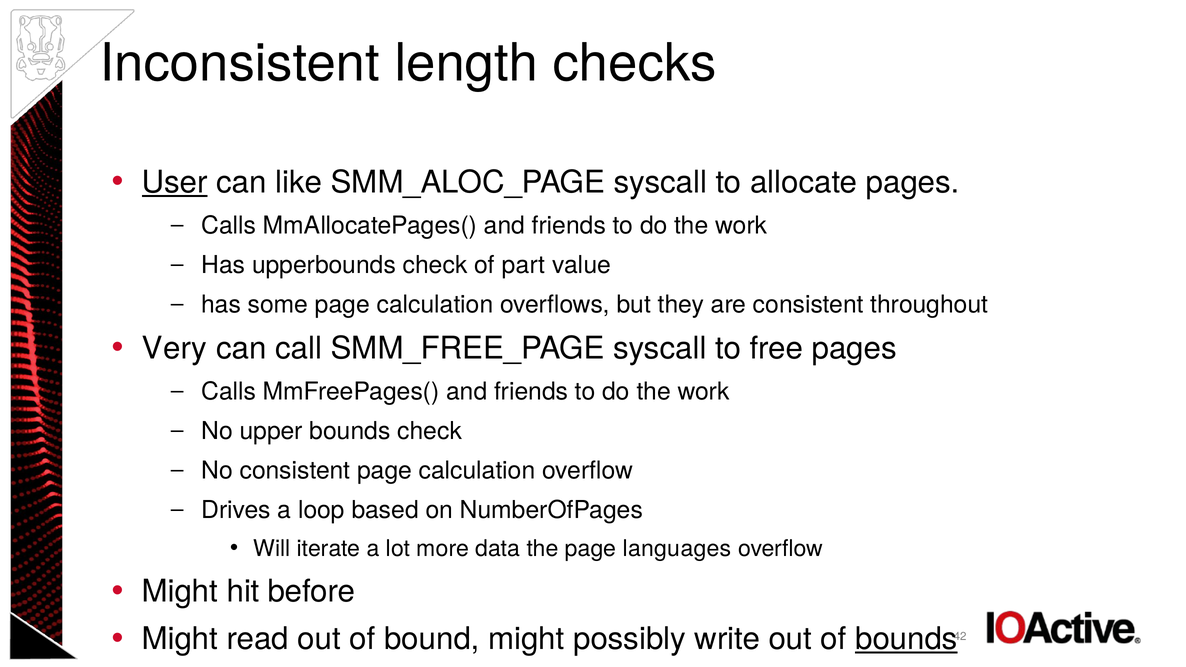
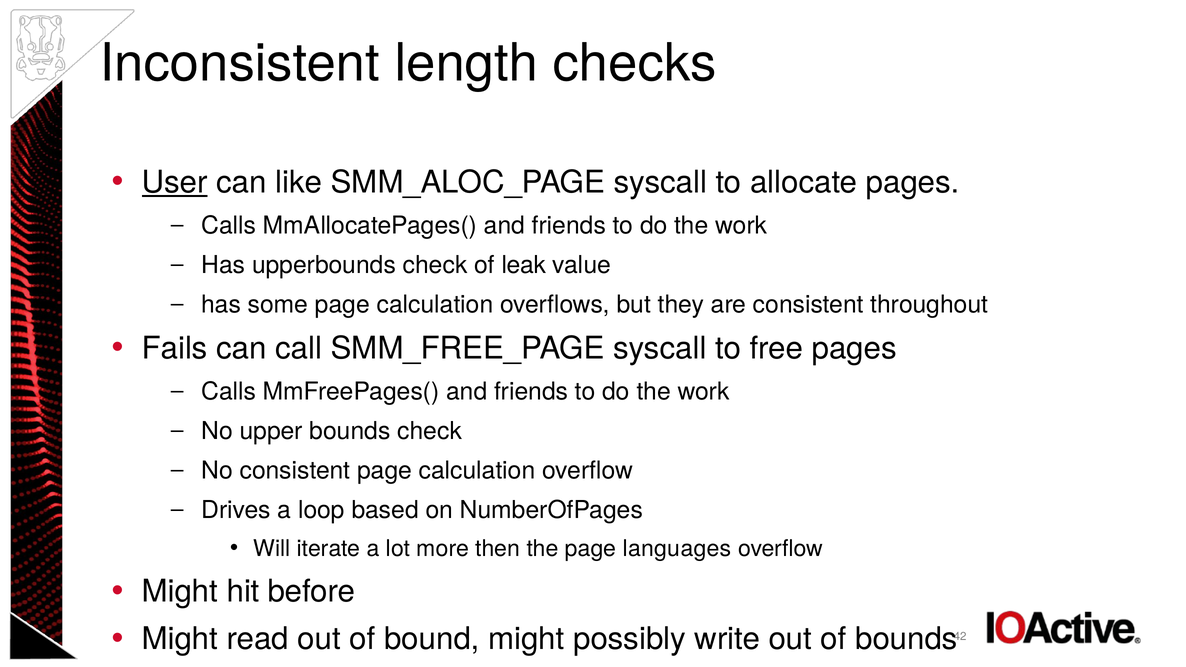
part: part -> leak
Very: Very -> Fails
data: data -> then
bounds at (906, 639) underline: present -> none
